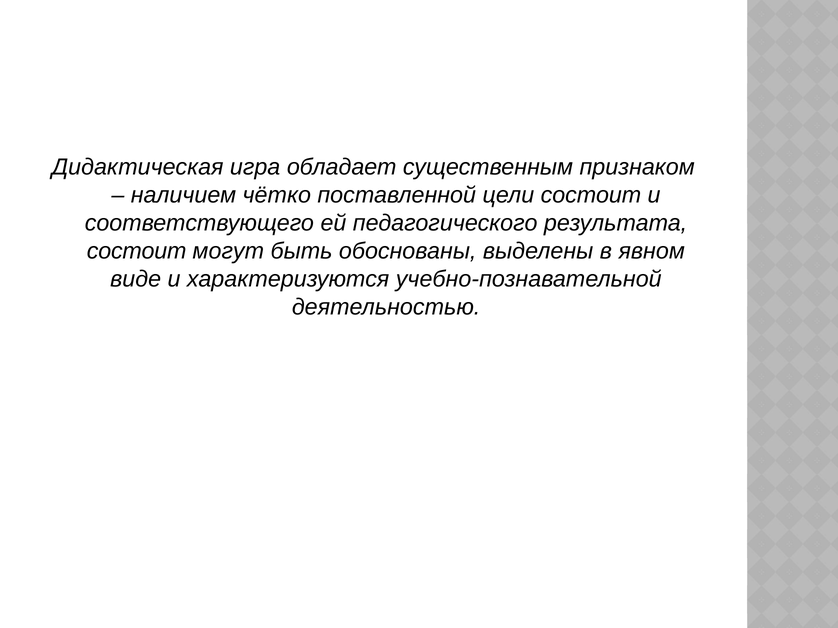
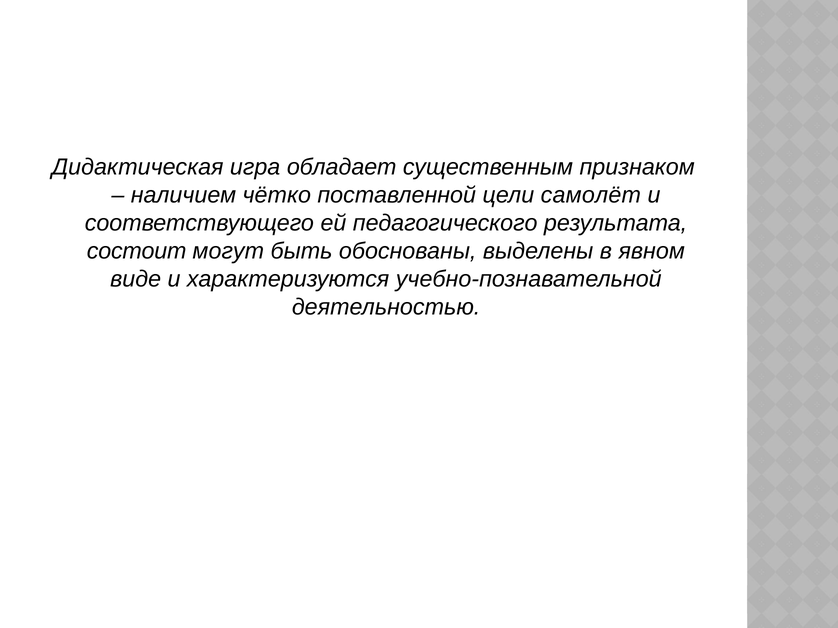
цели состоит: состоит -> самолёт
